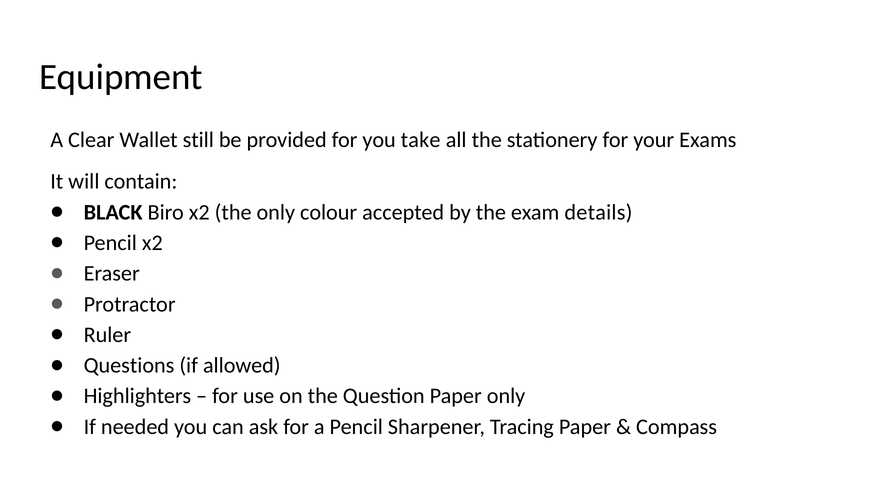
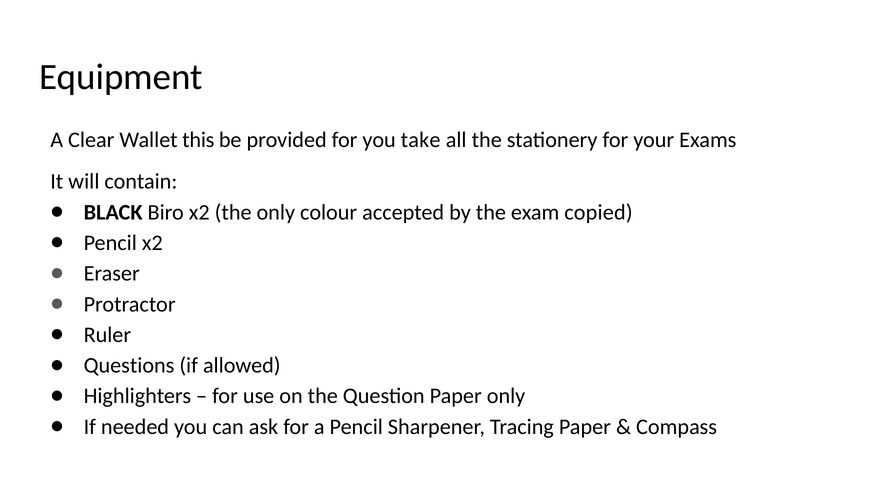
still: still -> this
details: details -> copied
